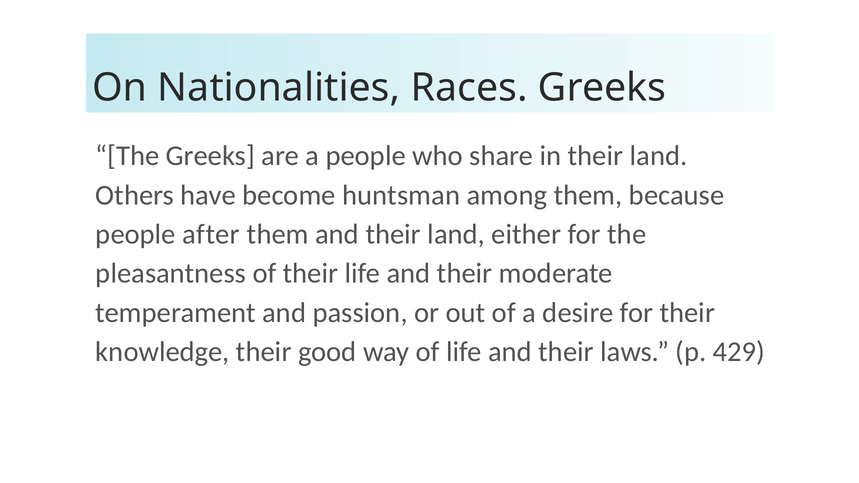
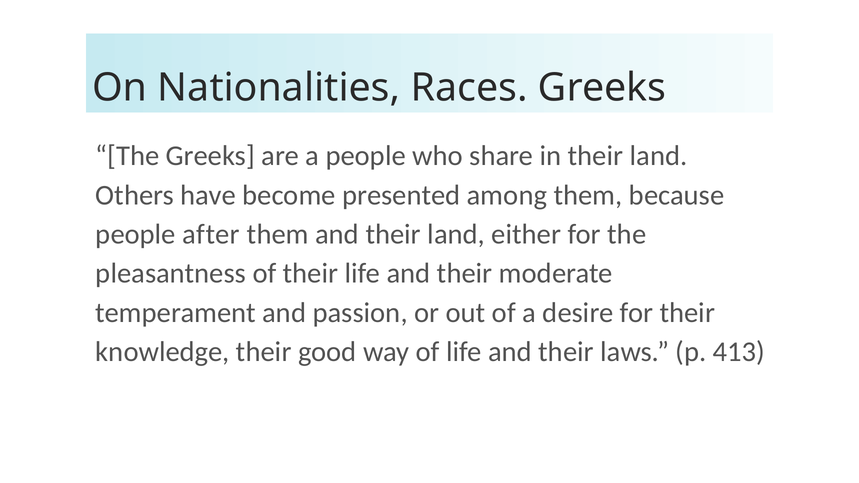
huntsman: huntsman -> presented
429: 429 -> 413
